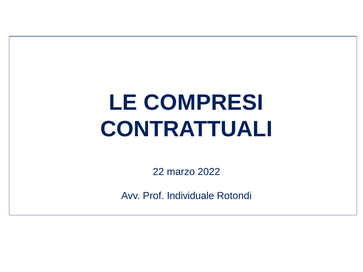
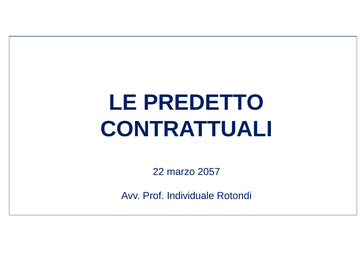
COMPRESI: COMPRESI -> PREDETTO
2022: 2022 -> 2057
